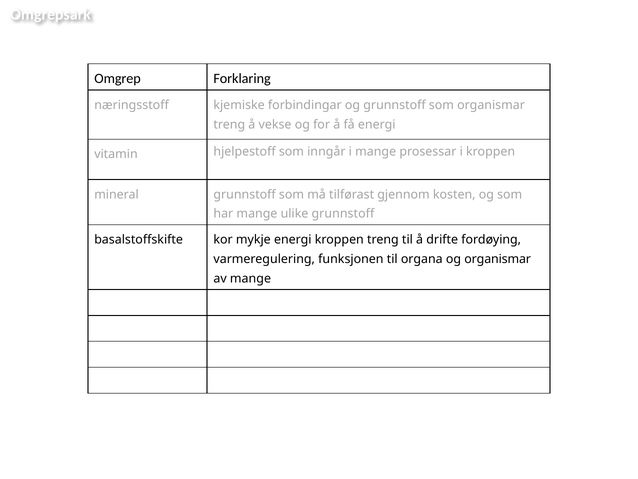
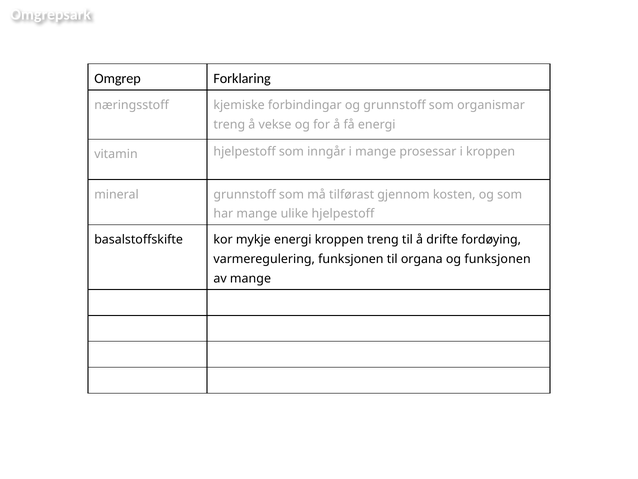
ulike grunnstoff: grunnstoff -> hjelpestoff
og organismar: organismar -> funksjonen
